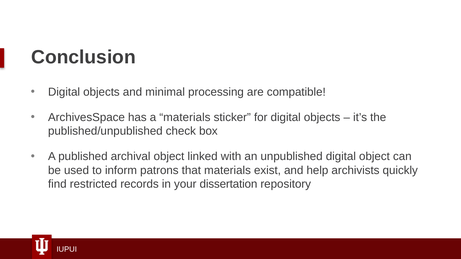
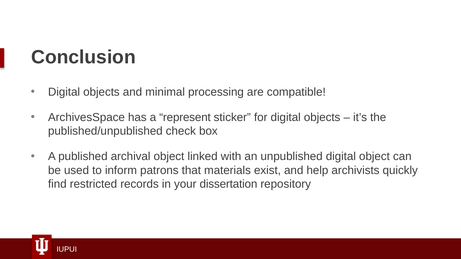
a materials: materials -> represent
